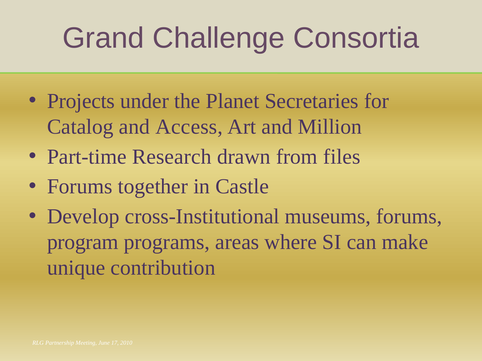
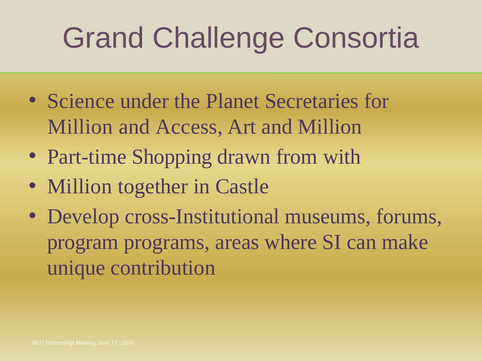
Projects: Projects -> Science
Catalog at (80, 127): Catalog -> Million
Research: Research -> Shopping
files: files -> with
Forums at (80, 187): Forums -> Million
